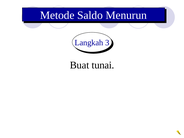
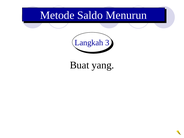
tunai: tunai -> yang
